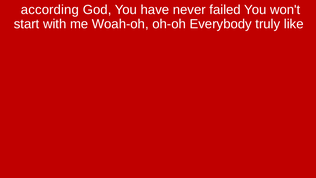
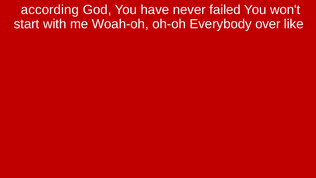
truly: truly -> over
